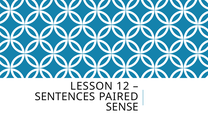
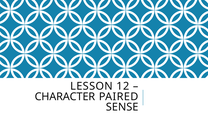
SENTENCES: SENTENCES -> CHARACTER
